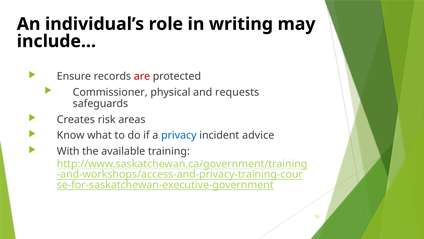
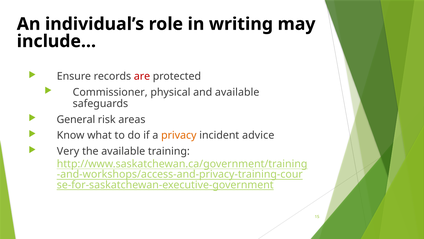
and requests: requests -> available
Creates: Creates -> General
privacy colour: blue -> orange
With: With -> Very
